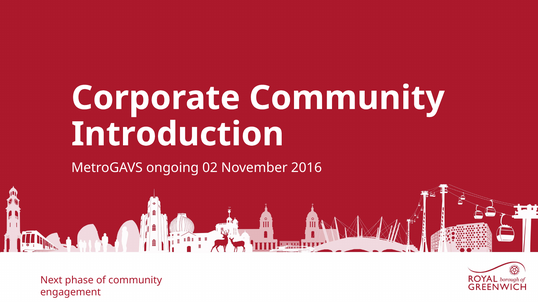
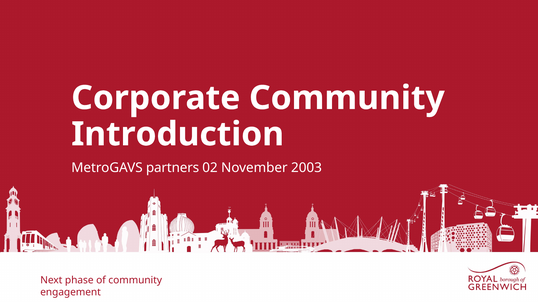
ongoing: ongoing -> partners
2016: 2016 -> 2003
